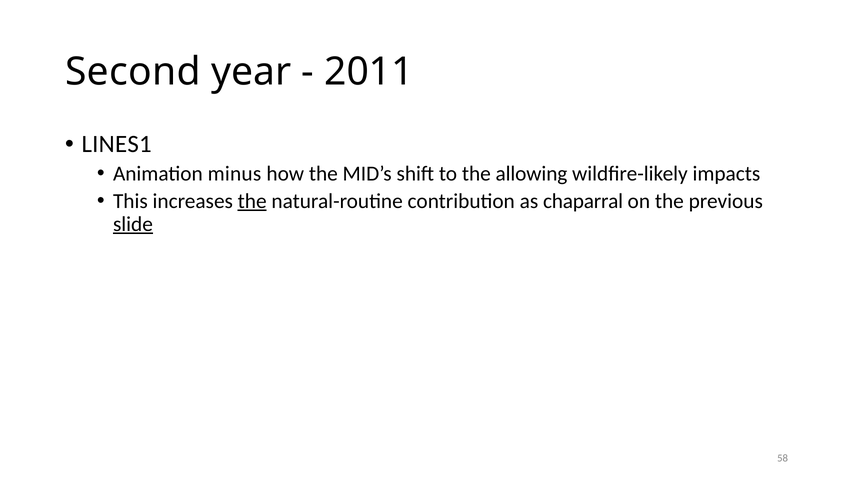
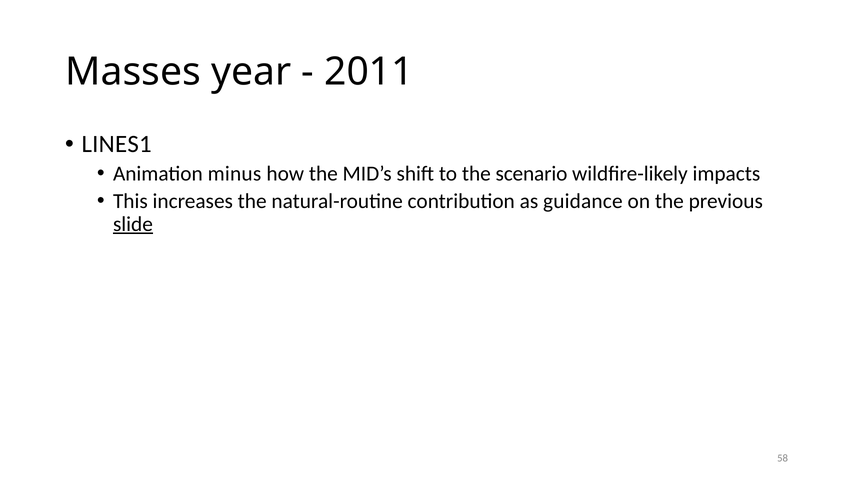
Second: Second -> Masses
allowing: allowing -> scenario
the at (252, 201) underline: present -> none
chaparral: chaparral -> guidance
